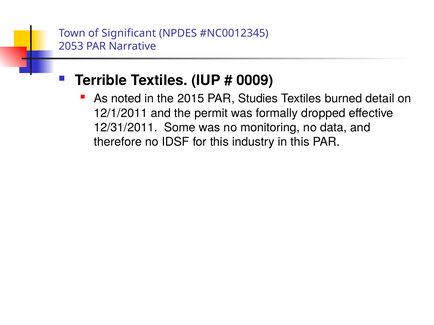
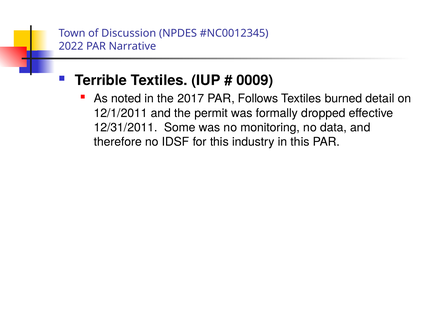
Significant: Significant -> Discussion
2053: 2053 -> 2022
2015: 2015 -> 2017
Studies: Studies -> Follows
